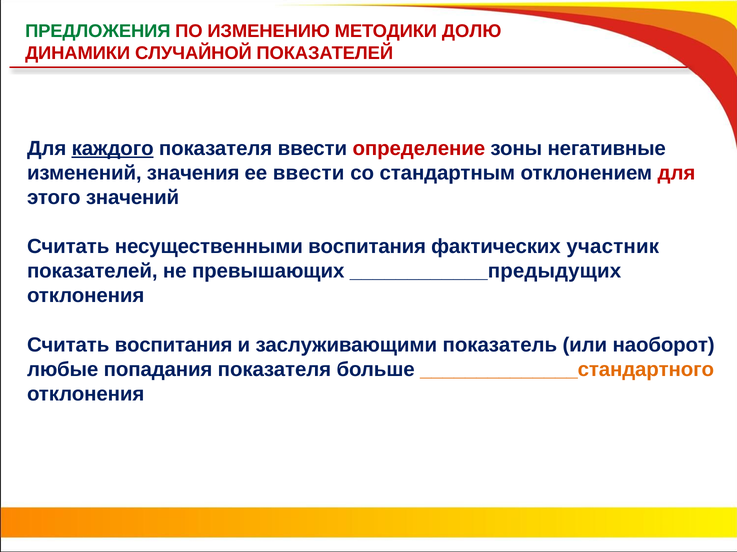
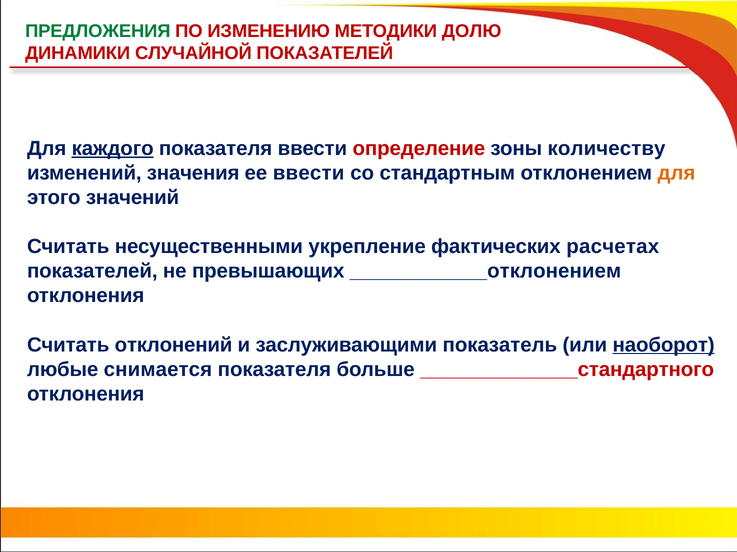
негативные: негативные -> количеству
для at (676, 173) colour: red -> orange
несущественными воспитания: воспитания -> укрепление
участник: участник -> расчетах
____________предыдущих: ____________предыдущих -> ____________отклонением
Считать воспитания: воспитания -> отклонений
наоборот underline: none -> present
попадания: попадания -> снимается
______________стандартного colour: orange -> red
